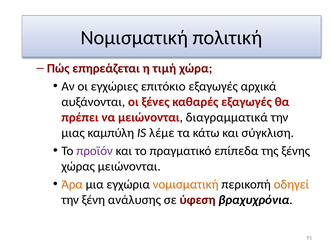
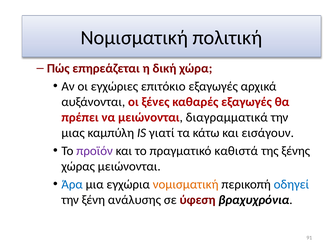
τιμή: τιμή -> δική
λέμε: λέμε -> γιατί
σύγκλιση: σύγκλιση -> εισάγουν
επίπεδα: επίπεδα -> καθιστά
Άρα colour: orange -> blue
οδηγεί colour: orange -> blue
